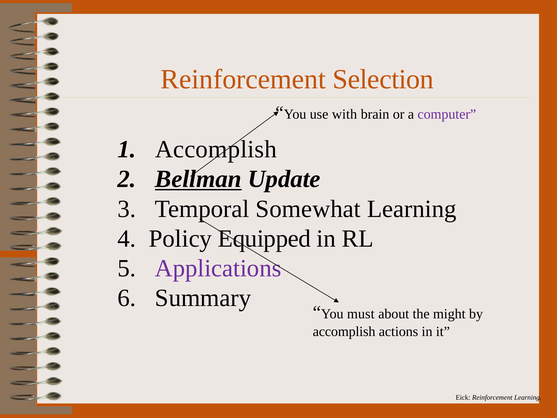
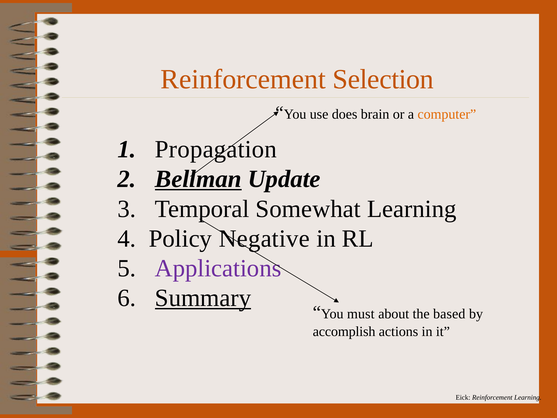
with: with -> does
computer colour: purple -> orange
Accomplish at (216, 149): Accomplish -> Propagation
Equipped: Equipped -> Negative
Summary underline: none -> present
might: might -> based
